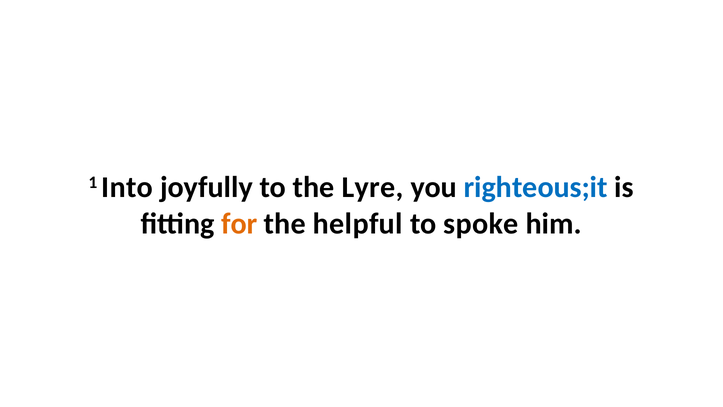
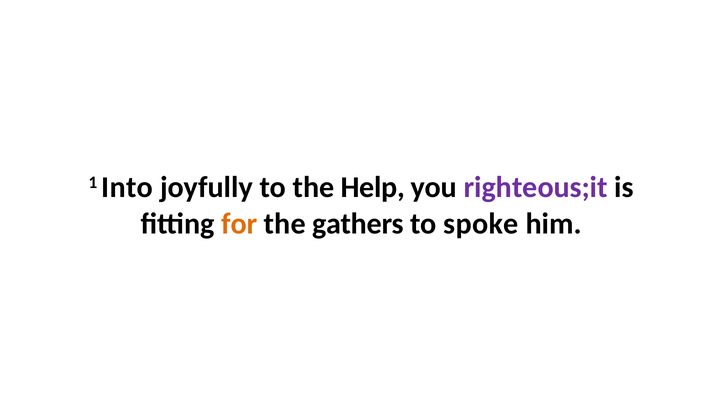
Lyre: Lyre -> Help
righteous;it colour: blue -> purple
helpful: helpful -> gathers
